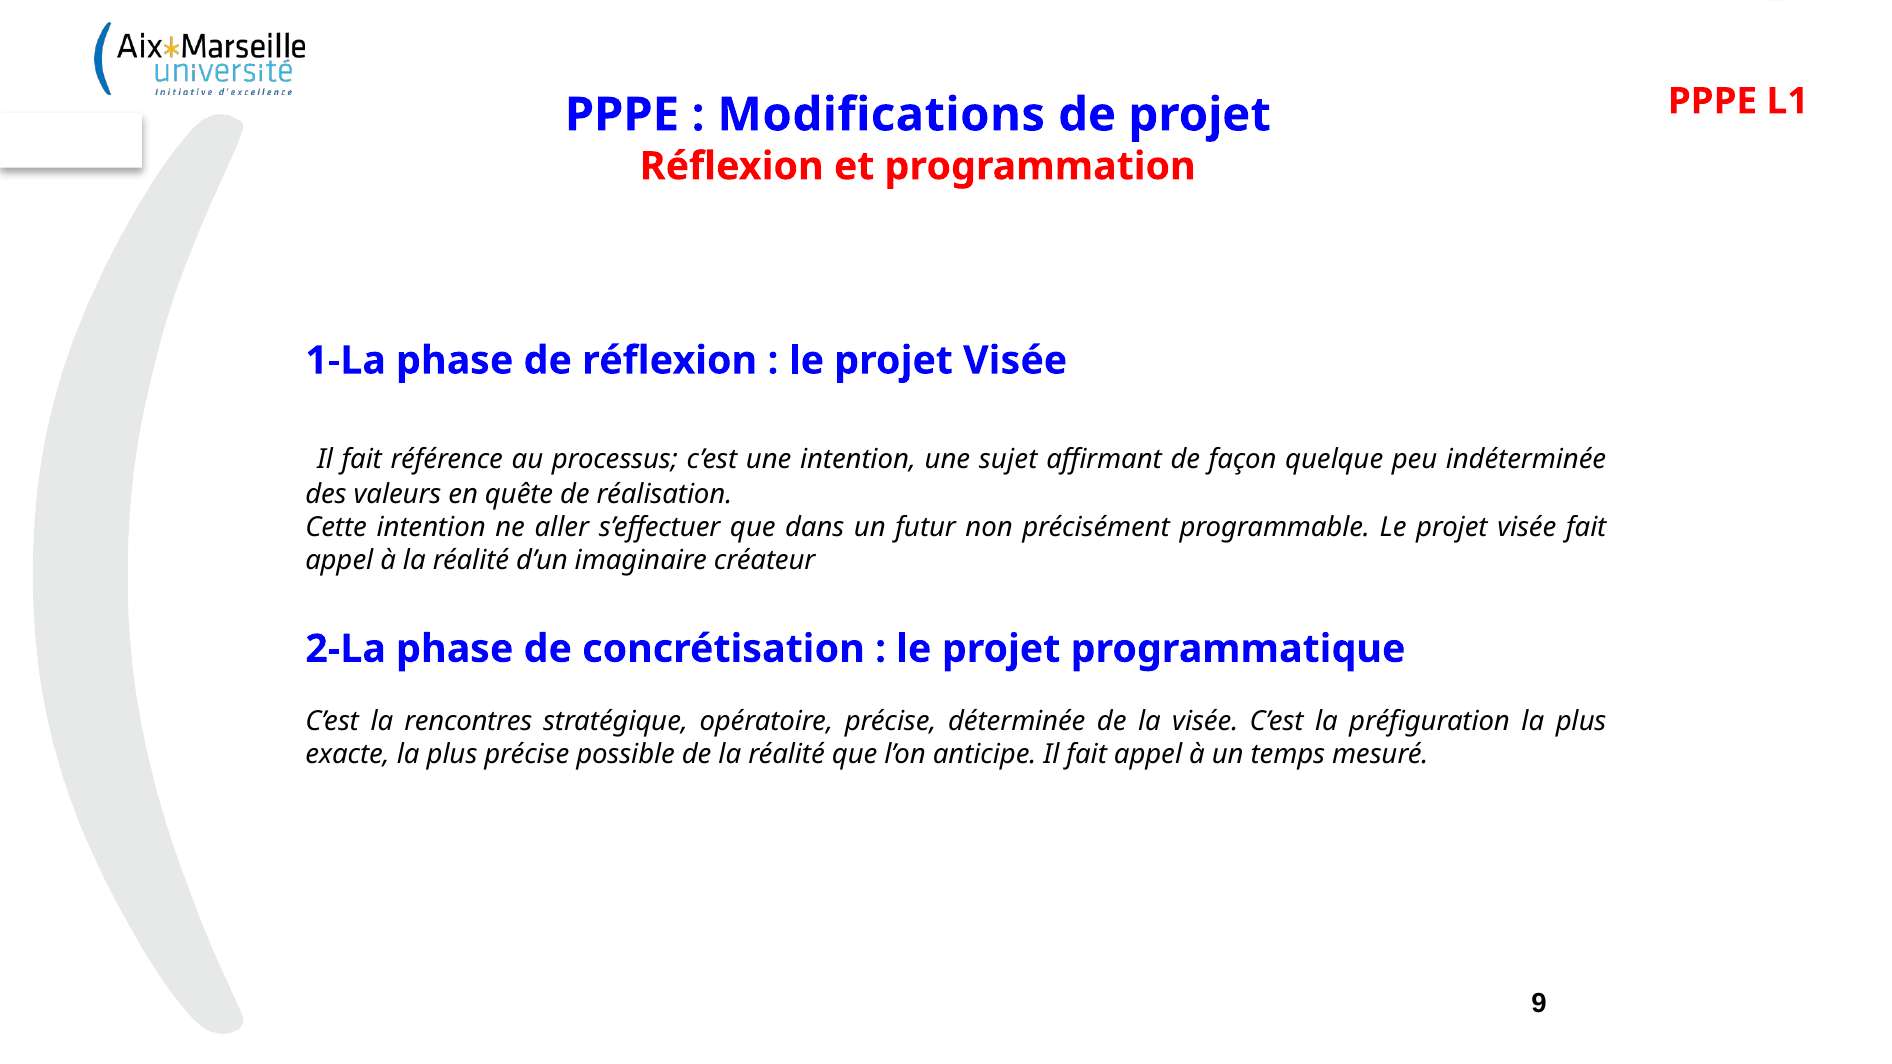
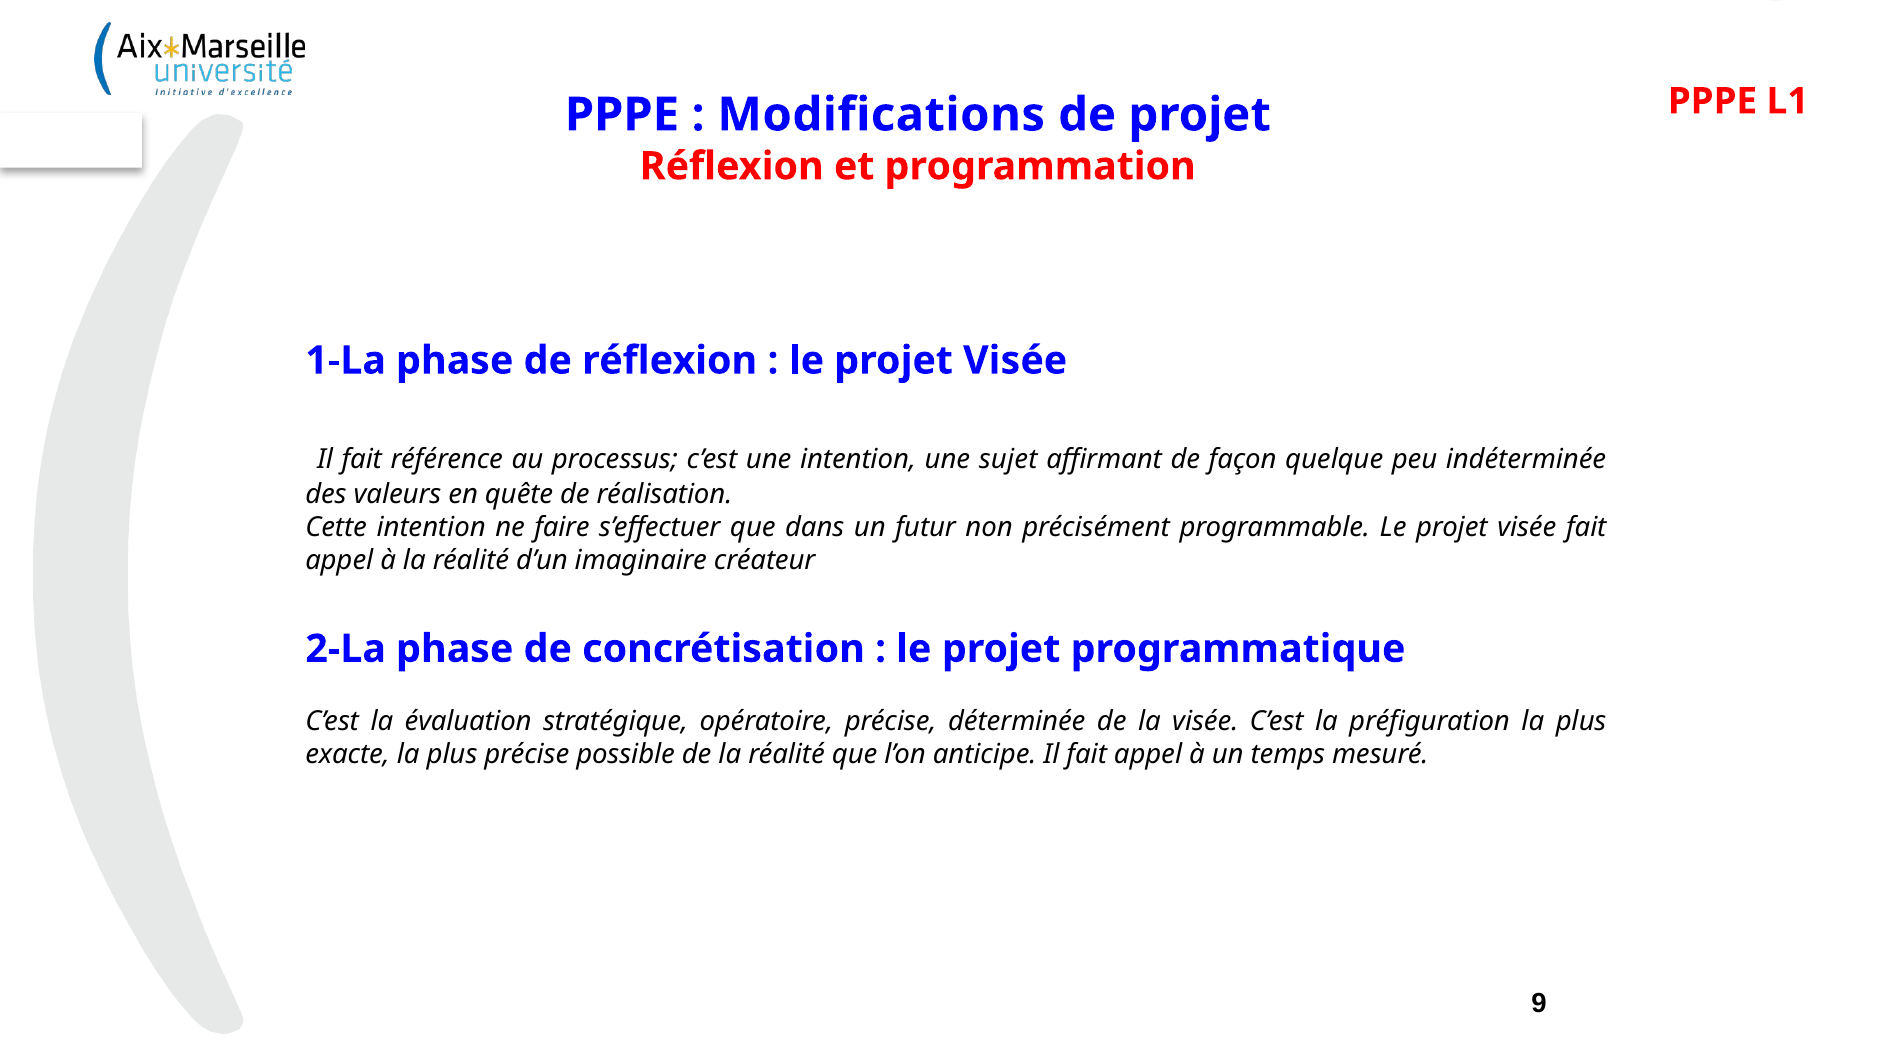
aller: aller -> faire
rencontres: rencontres -> évaluation
